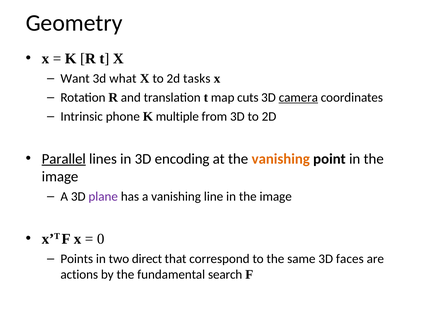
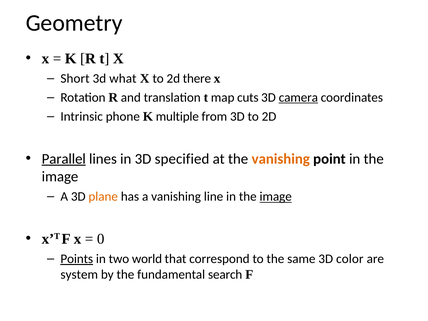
Want: Want -> Short
tasks: tasks -> there
encoding: encoding -> specified
plane colour: purple -> orange
image at (276, 197) underline: none -> present
Points underline: none -> present
direct: direct -> world
faces: faces -> color
actions: actions -> system
